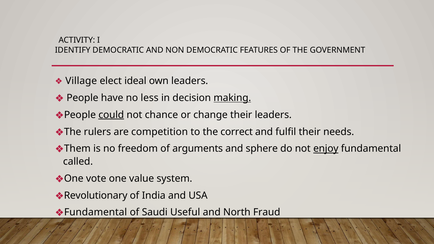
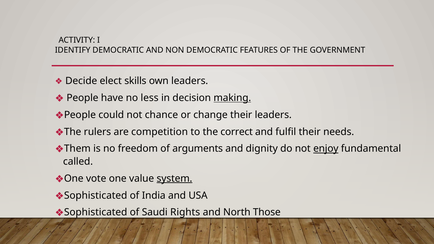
Village: Village -> Decide
ideal: ideal -> skills
could underline: present -> none
sphere: sphere -> dignity
system underline: none -> present
Revolutionary at (96, 196): Revolutionary -> Sophisticated
Fundamental at (96, 212): Fundamental -> Sophisticated
Useful: Useful -> Rights
Fraud: Fraud -> Those
